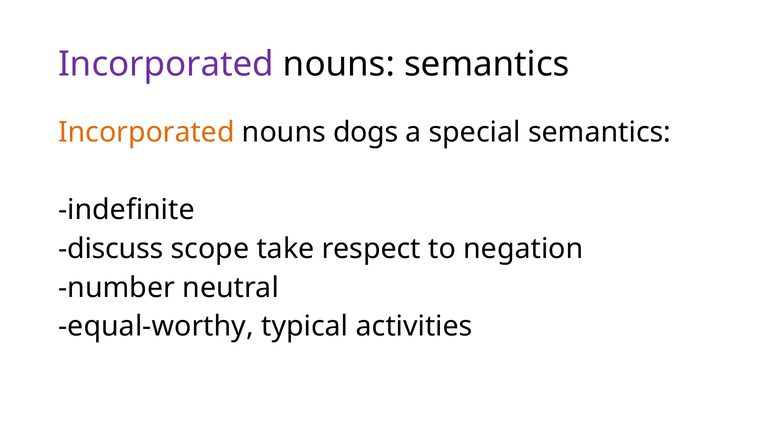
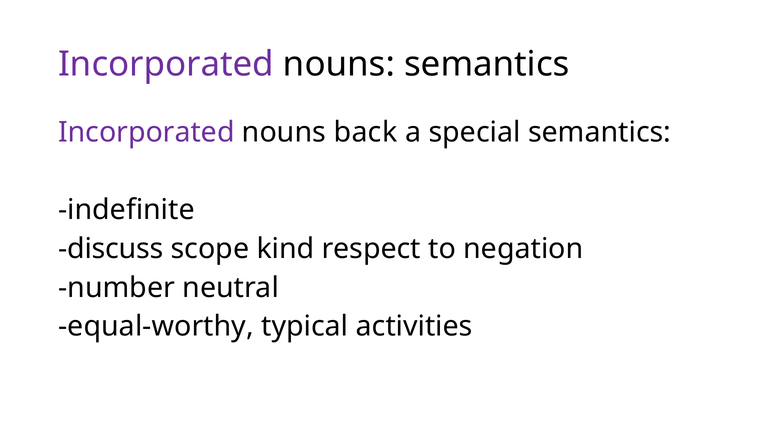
Incorporated at (146, 132) colour: orange -> purple
dogs: dogs -> back
take: take -> kind
